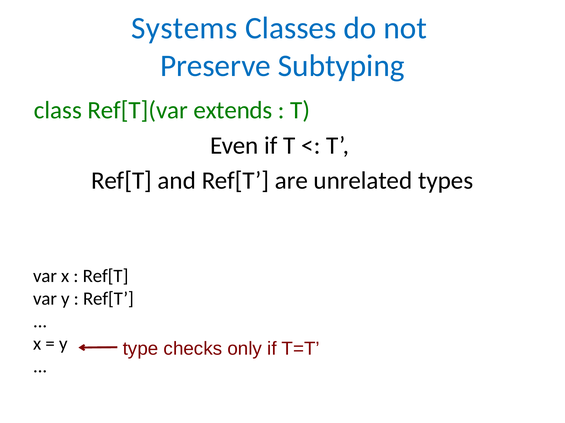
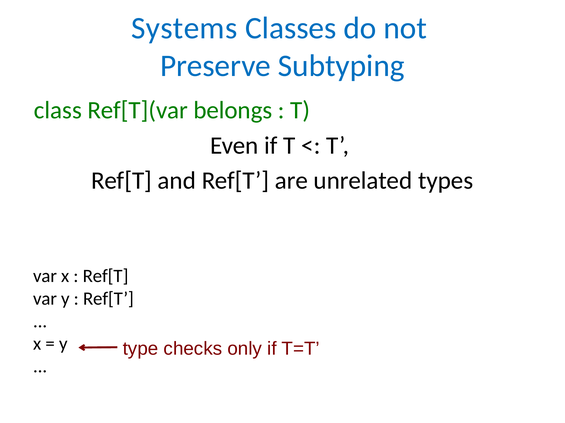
extends: extends -> belongs
